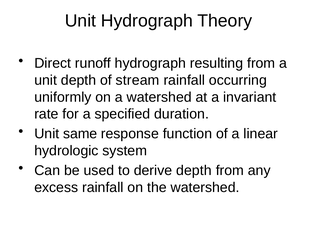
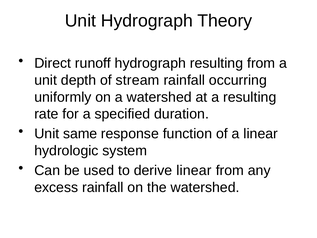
a invariant: invariant -> resulting
derive depth: depth -> linear
